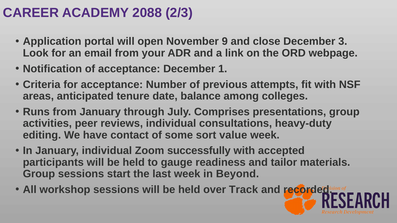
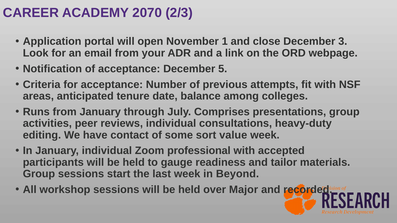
2088: 2088 -> 2070
9: 9 -> 1
1: 1 -> 5
successfully: successfully -> professional
Track: Track -> Major
